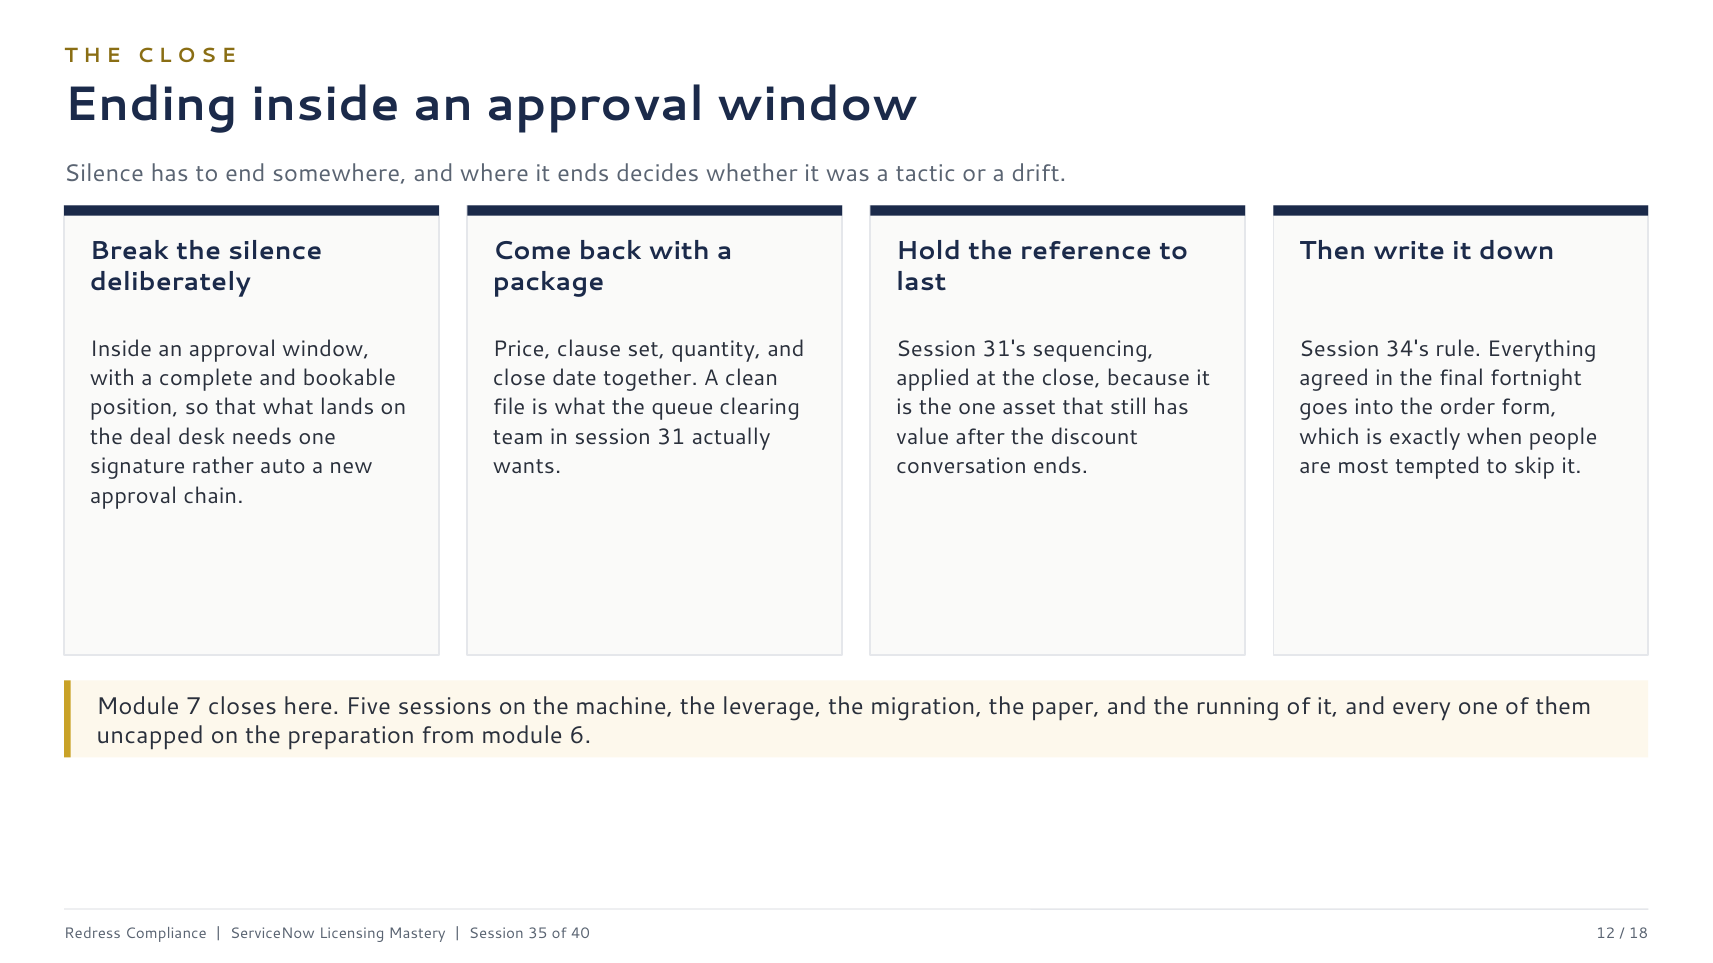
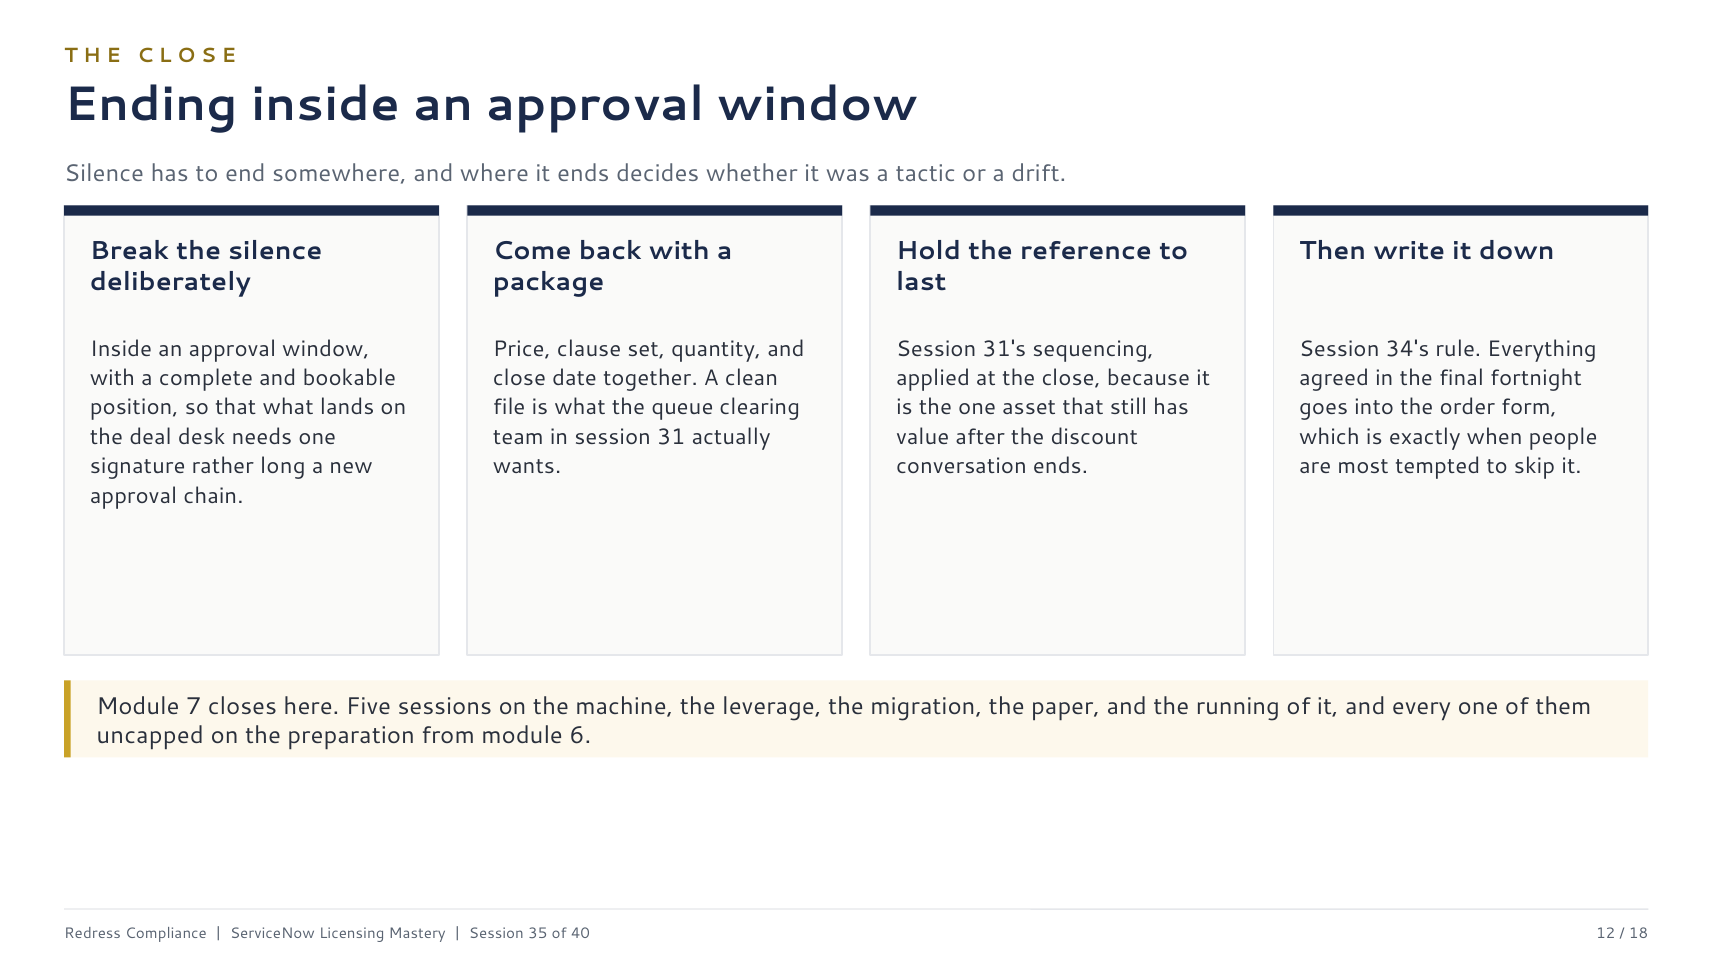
auto: auto -> long
